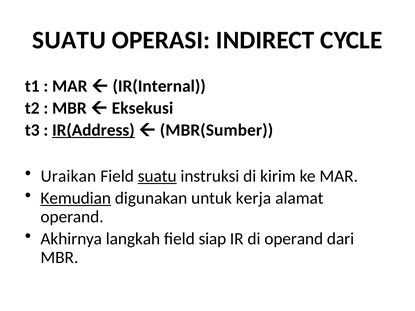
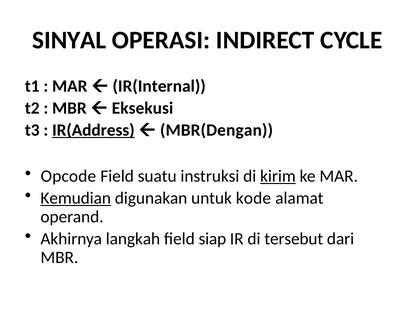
SUATU at (69, 40): SUATU -> SINYAL
MBR(Sumber: MBR(Sumber -> MBR(Dengan
Uraikan: Uraikan -> Opcode
suatu at (157, 176) underline: present -> none
kirim underline: none -> present
kerja: kerja -> kode
di operand: operand -> tersebut
